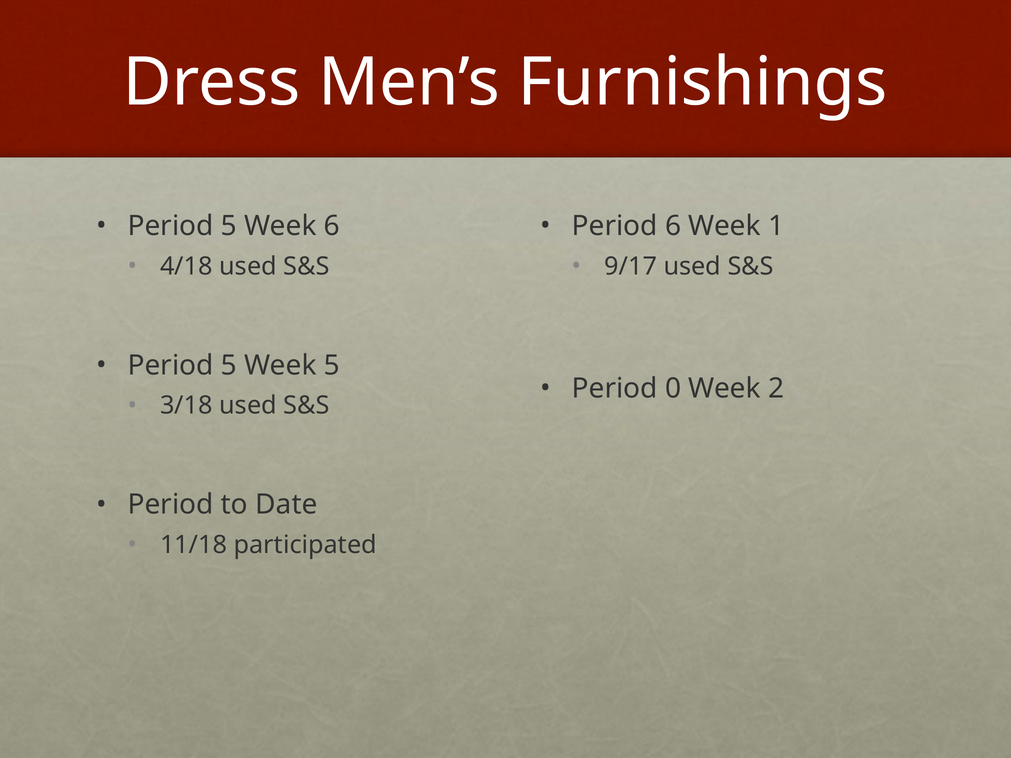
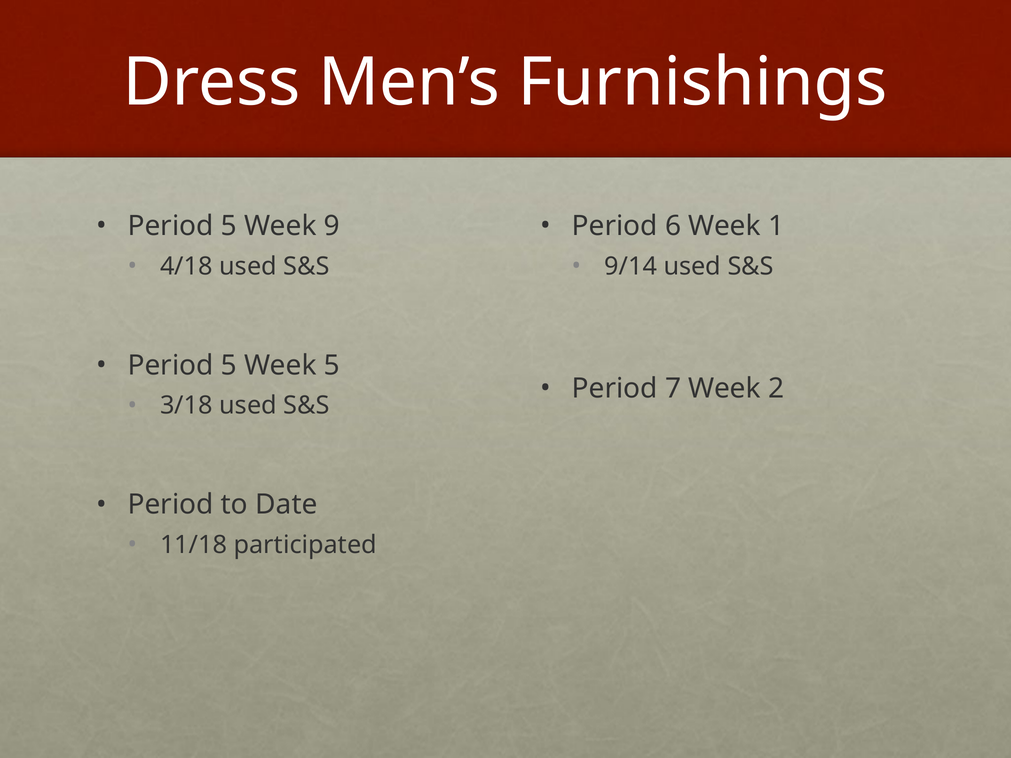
Week 6: 6 -> 9
9/17: 9/17 -> 9/14
0: 0 -> 7
